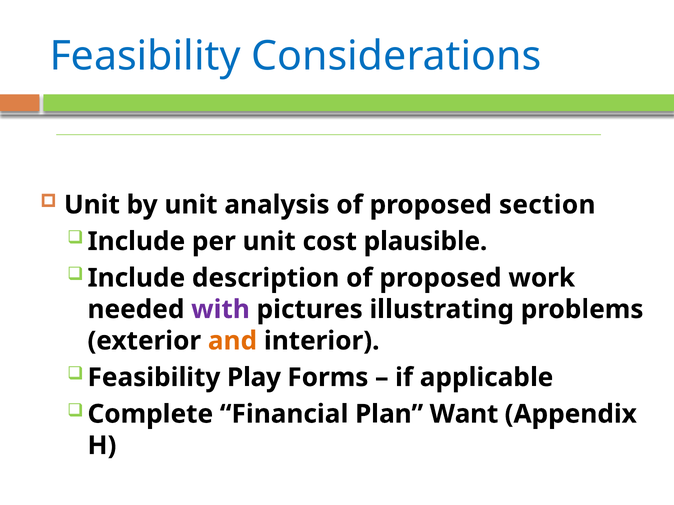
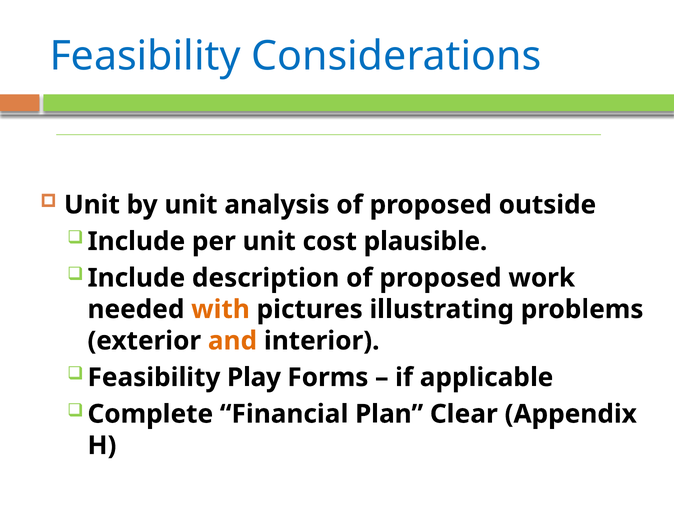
section: section -> outside
with colour: purple -> orange
Want: Want -> Clear
